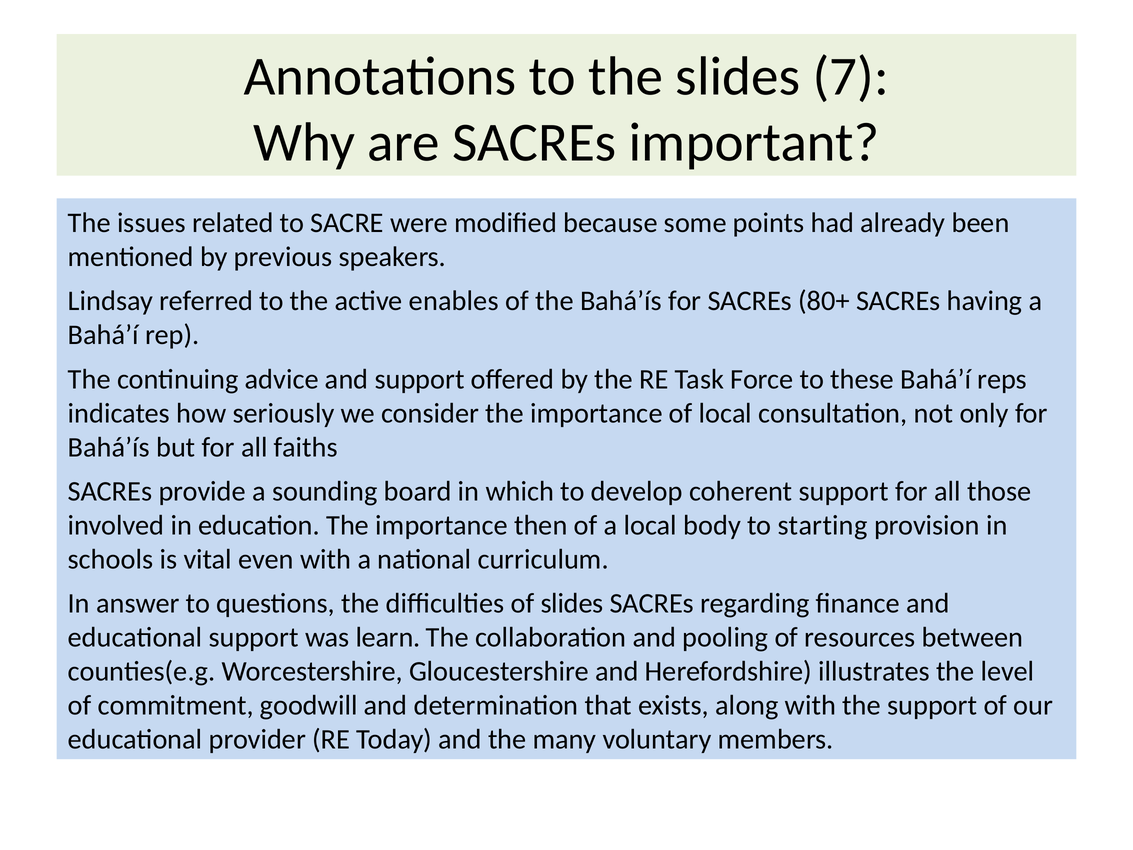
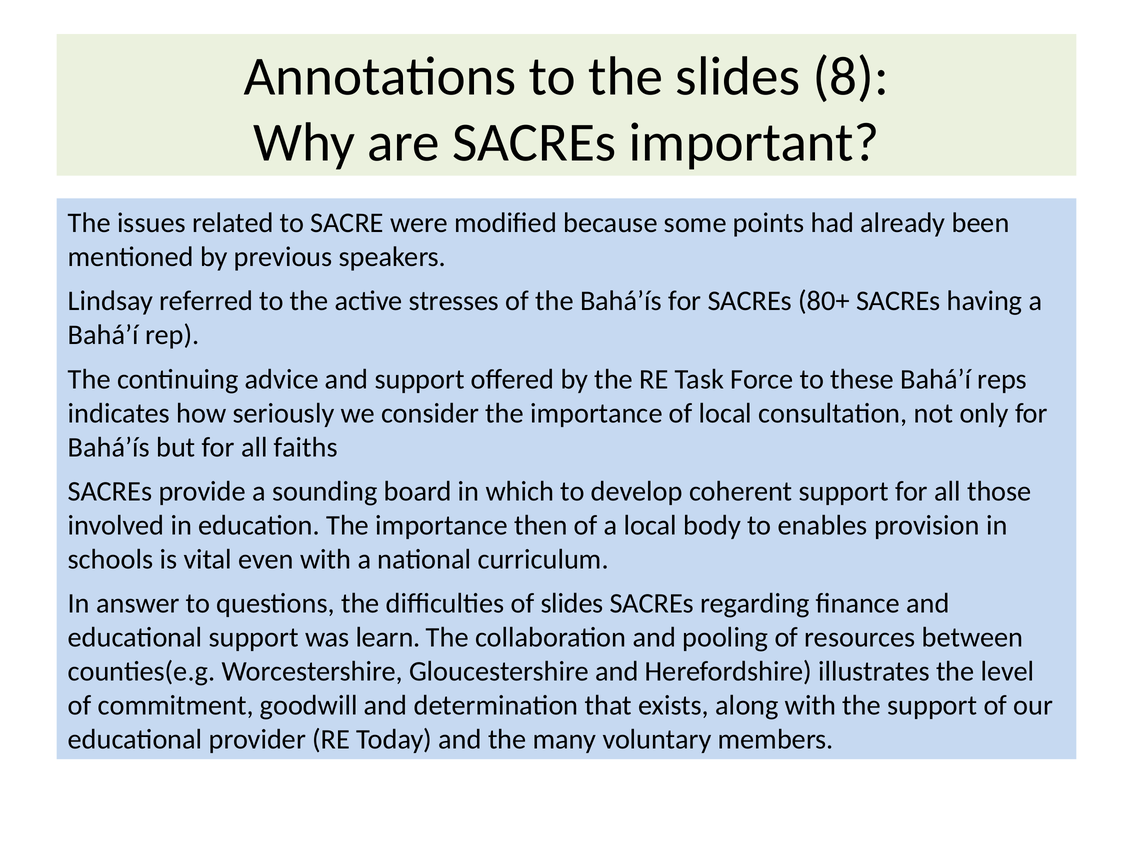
7: 7 -> 8
enables: enables -> stresses
starting: starting -> enables
